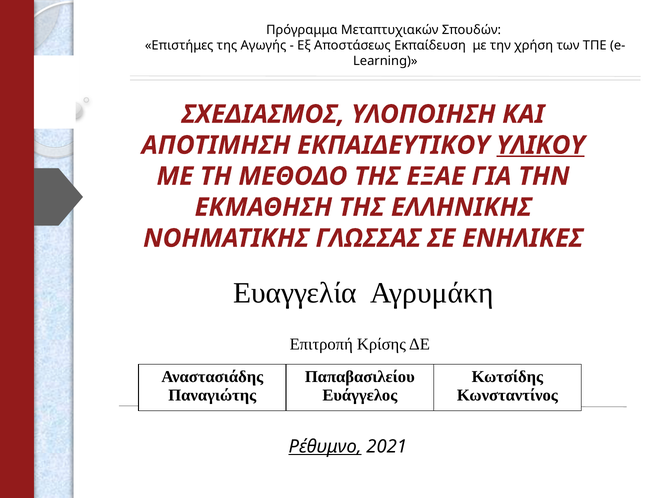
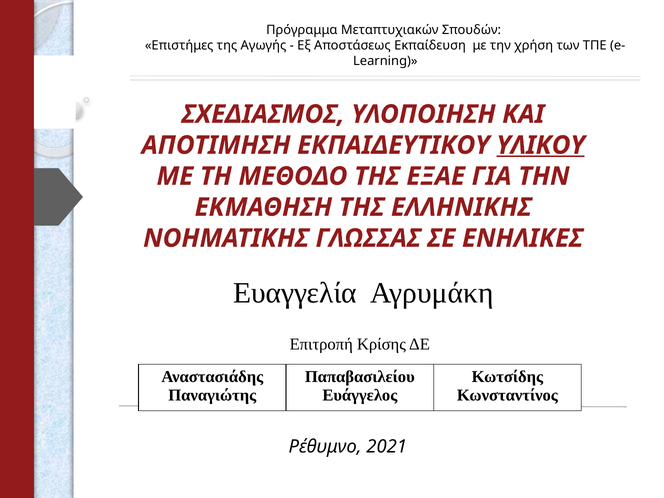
Ρέθυμνο underline: present -> none
